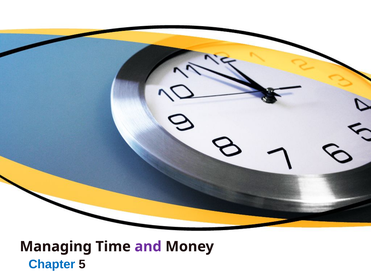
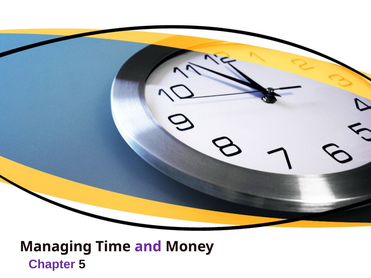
Chapter colour: blue -> purple
